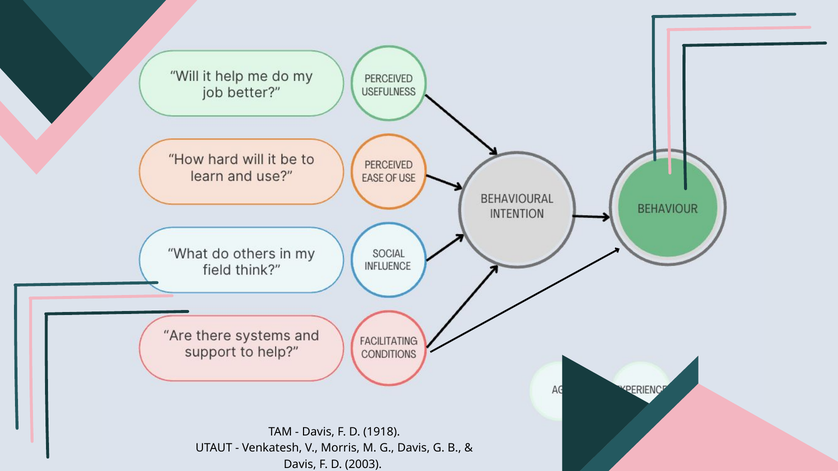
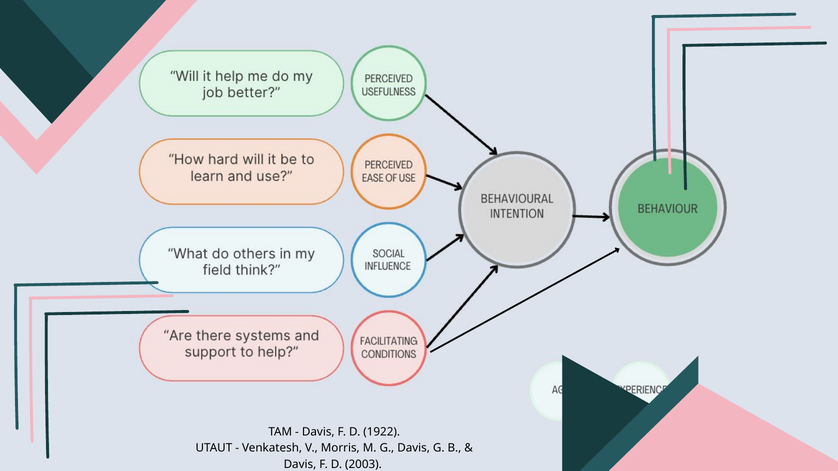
1918: 1918 -> 1922
